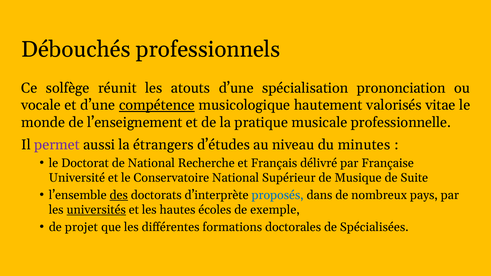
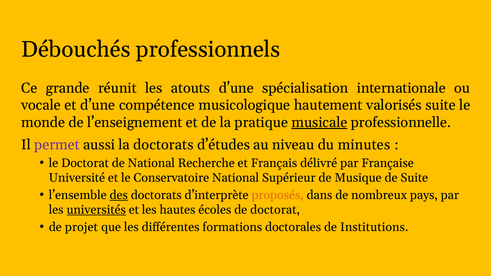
solfège: solfège -> grande
prononciation: prononciation -> internationale
compétence underline: present -> none
valorisés vitae: vitae -> suite
musicale underline: none -> present
la étrangers: étrangers -> doctorats
proposés colour: blue -> orange
de exemple: exemple -> doctorat
Spécialisées: Spécialisées -> Institutions
